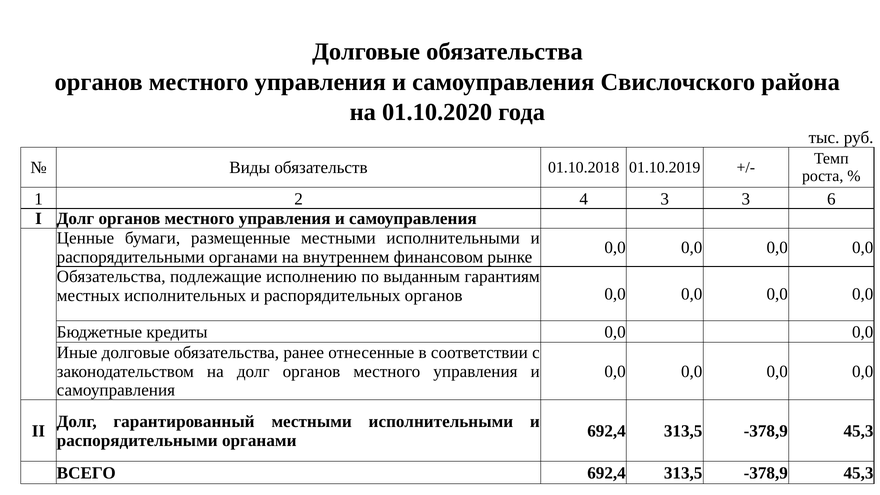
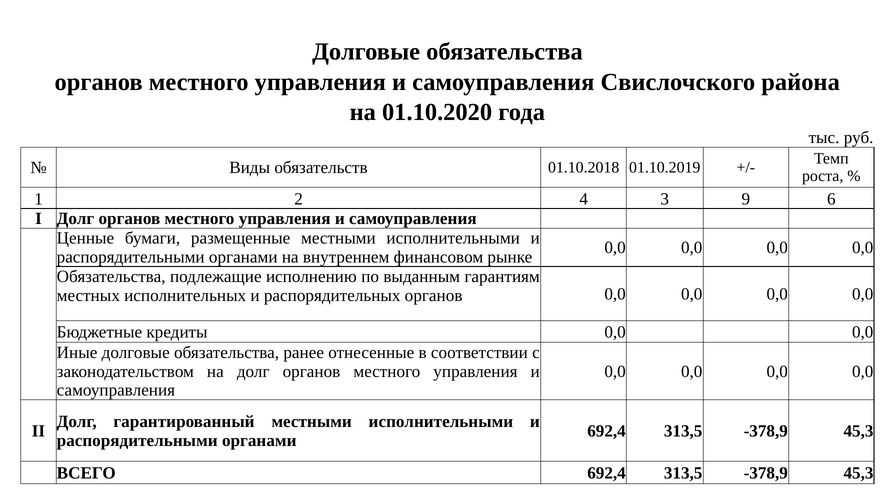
3 3: 3 -> 9
